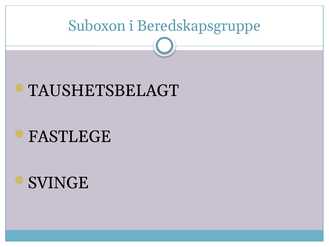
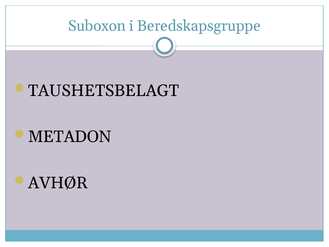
FASTLEGE: FASTLEGE -> METADON
SVINGE: SVINGE -> AVHØR
